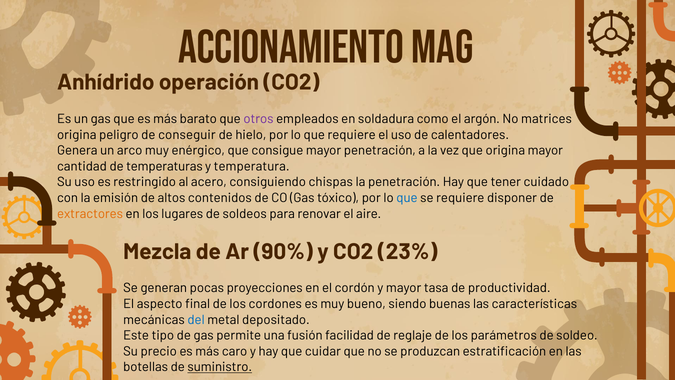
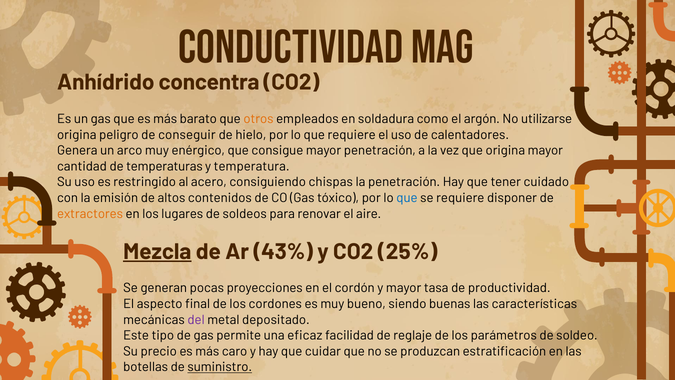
ACCIONAMIENTO: ACCIONAMIENTO -> CONDUCTIVIDAD
operación: operación -> concentra
otros colour: purple -> orange
matrices: matrices -> utilizarse
Mezcla underline: none -> present
90%: 90% -> 43%
23%: 23% -> 25%
del colour: blue -> purple
fusión: fusión -> eficaz
